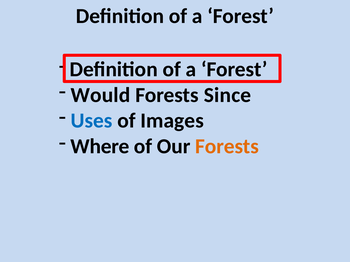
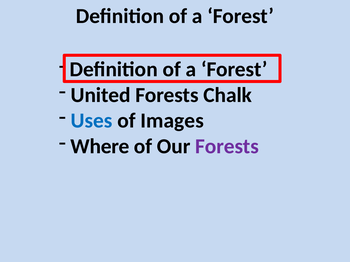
Would: Would -> United
Since: Since -> Chalk
Forests at (227, 147) colour: orange -> purple
